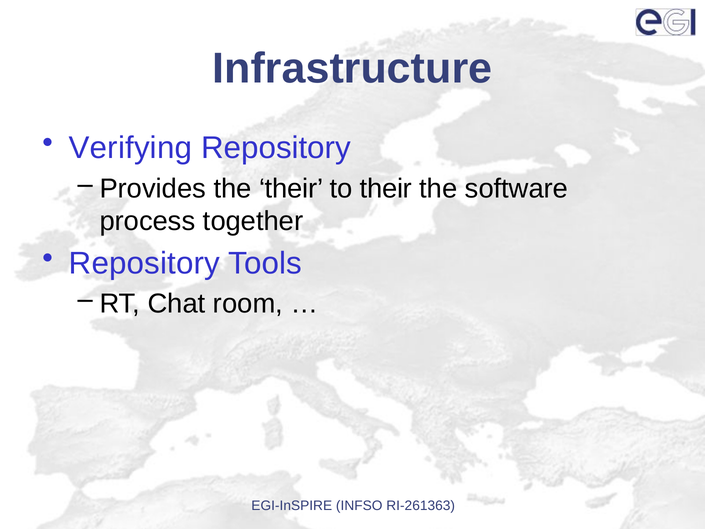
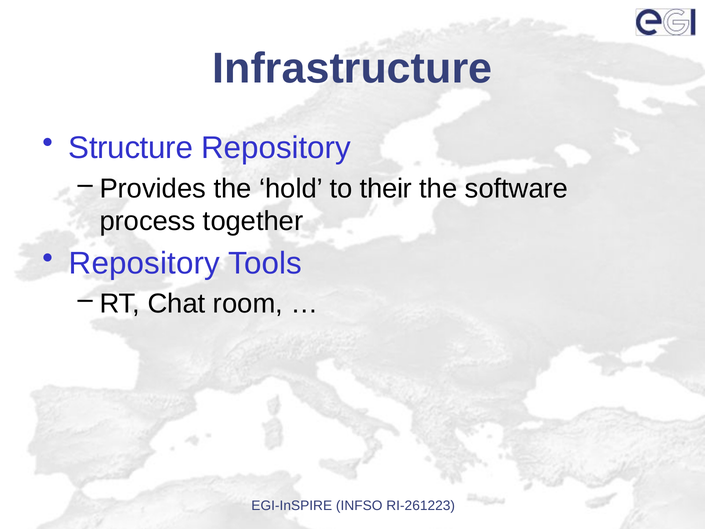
Verifying: Verifying -> Structure
the their: their -> hold
RI-261363: RI-261363 -> RI-261223
